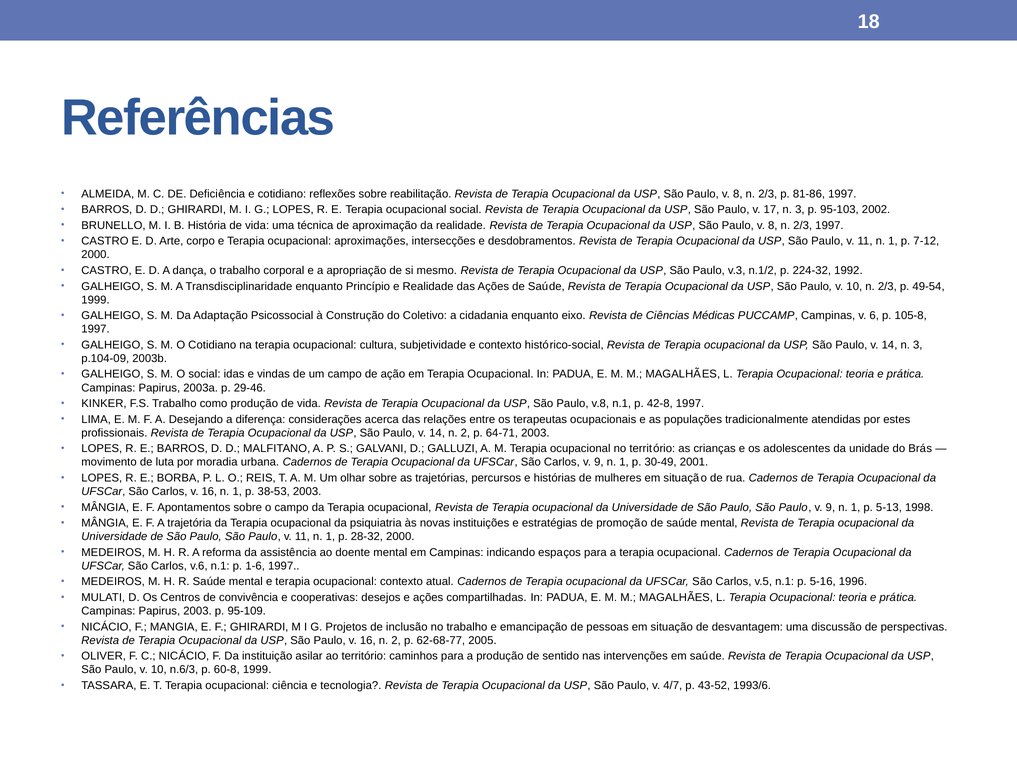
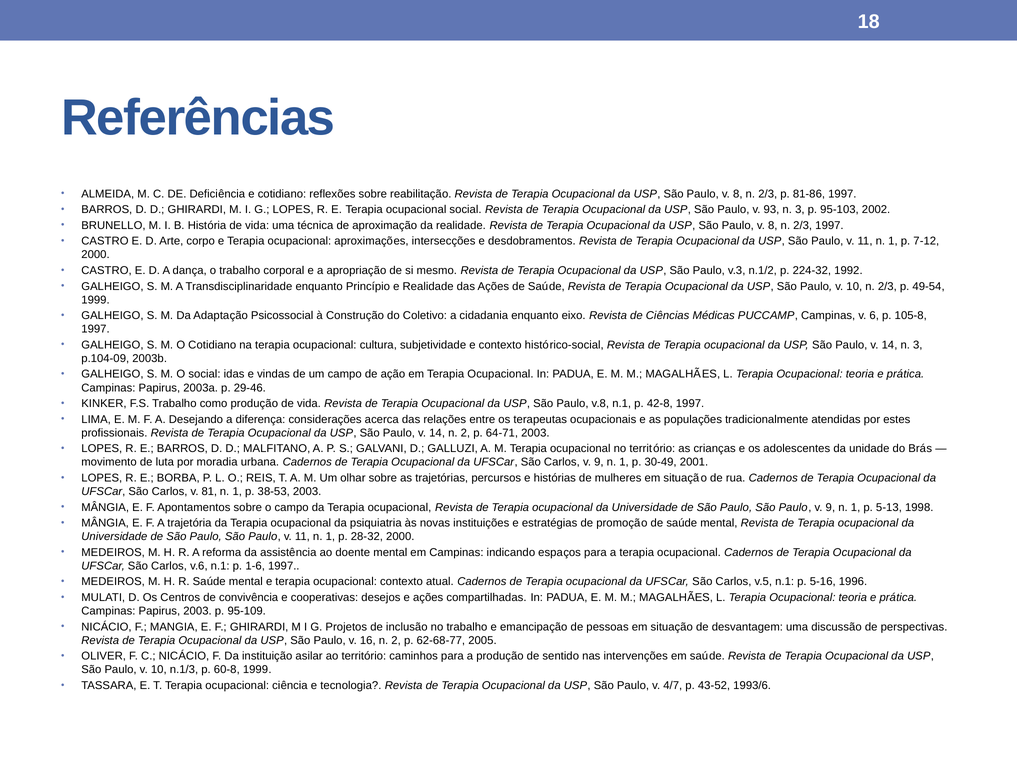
17: 17 -> 93
Carlos v 16: 16 -> 81
n.6/3: n.6/3 -> n.1/3
